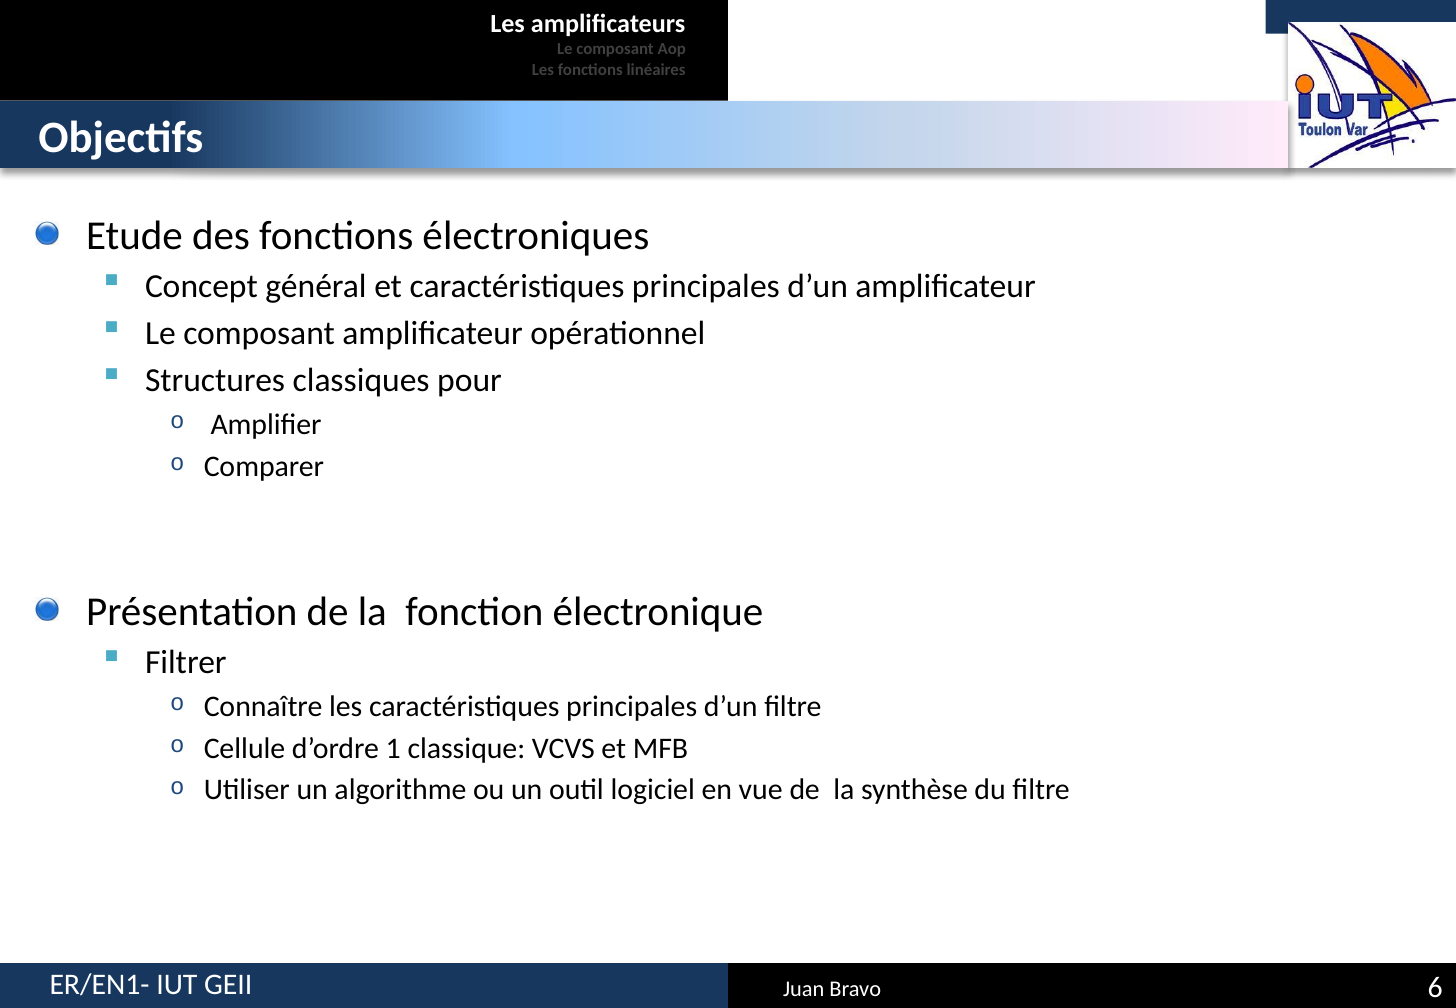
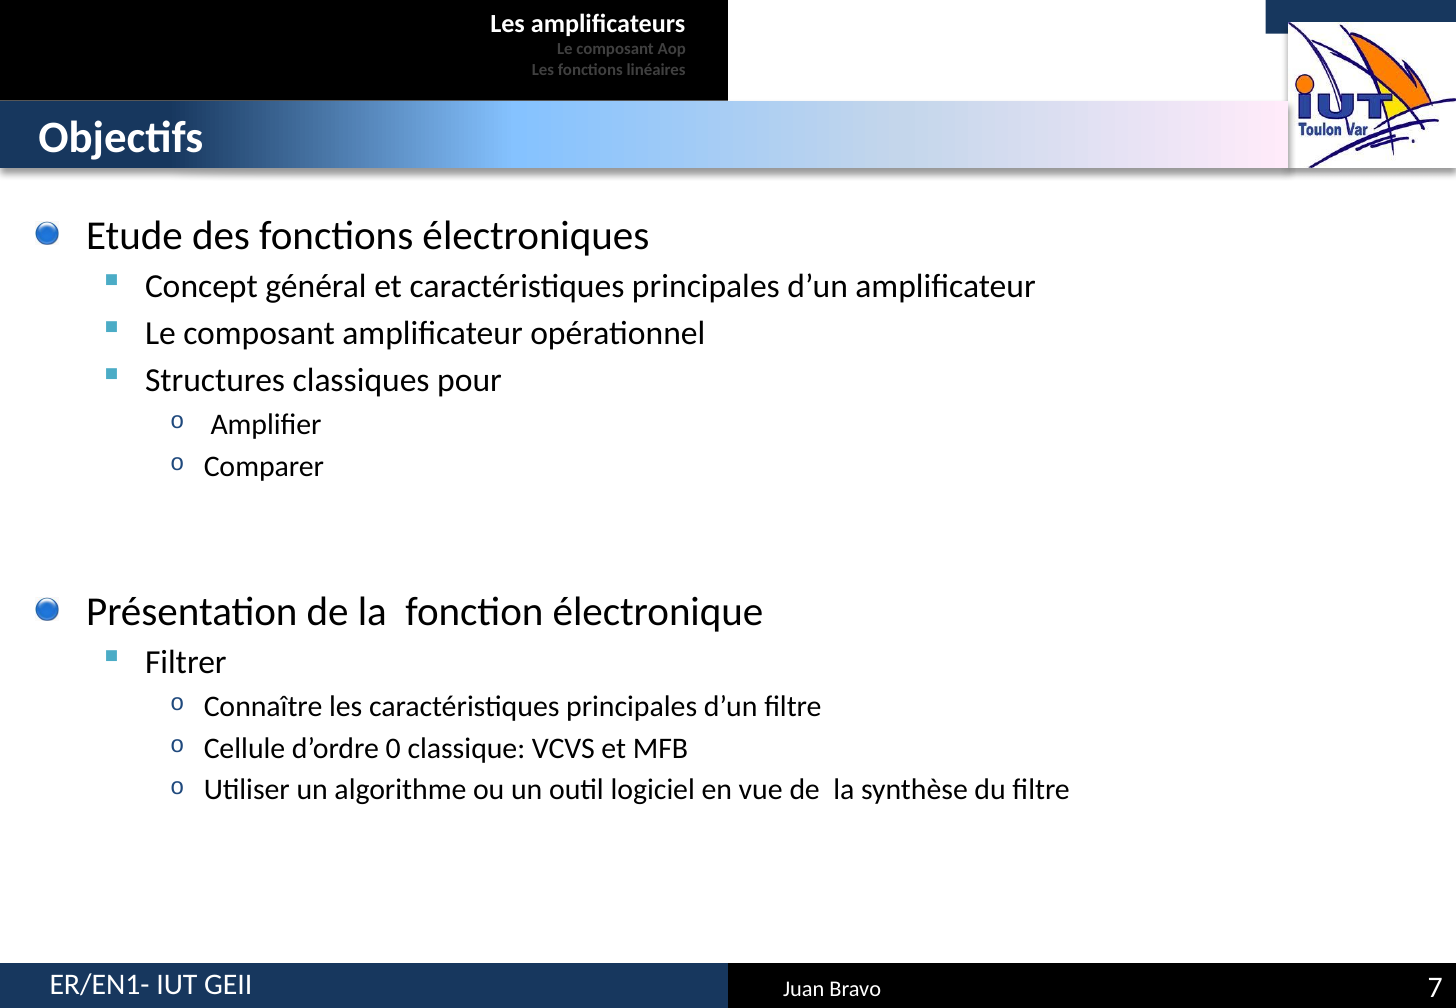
1: 1 -> 0
6: 6 -> 7
